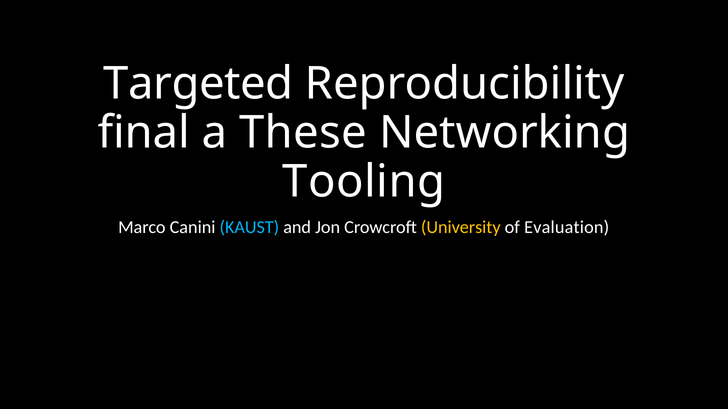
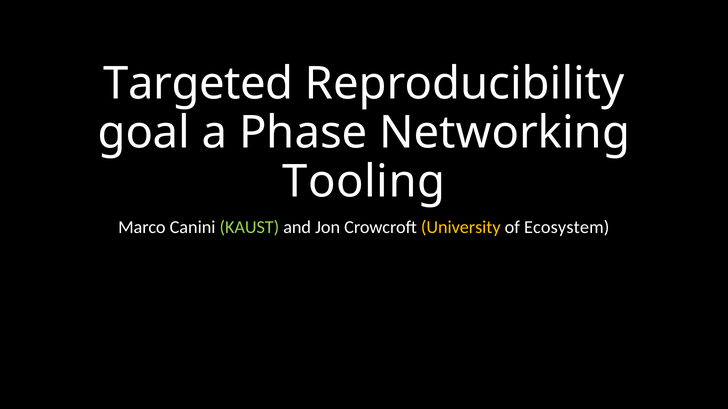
final: final -> goal
These: These -> Phase
KAUST colour: light blue -> light green
Evaluation: Evaluation -> Ecosystem
